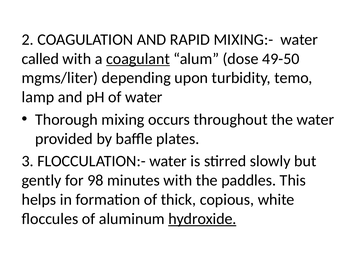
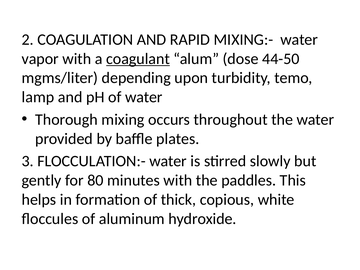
called: called -> vapor
49-50: 49-50 -> 44-50
98: 98 -> 80
hydroxide underline: present -> none
